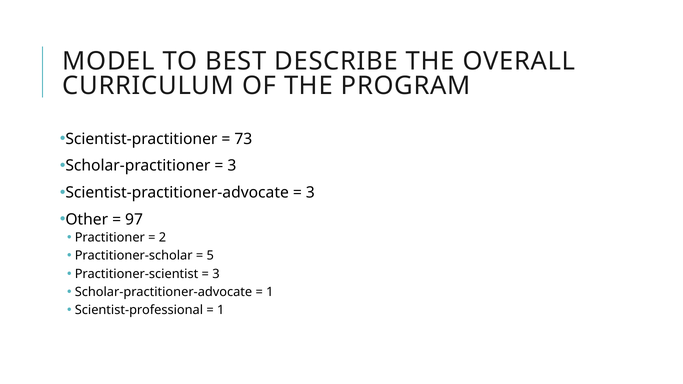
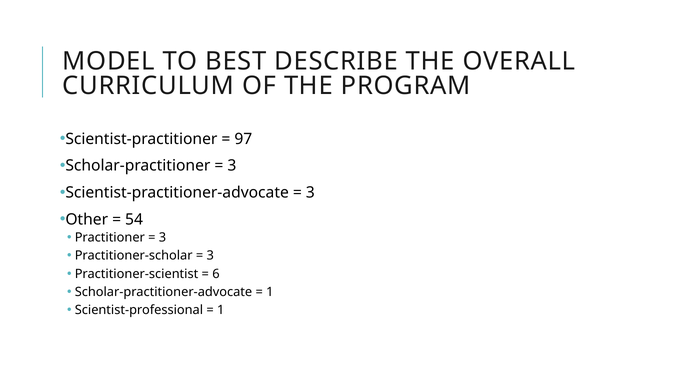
73: 73 -> 97
97: 97 -> 54
2 at (162, 238): 2 -> 3
5 at (210, 256): 5 -> 3
3 at (216, 274): 3 -> 6
